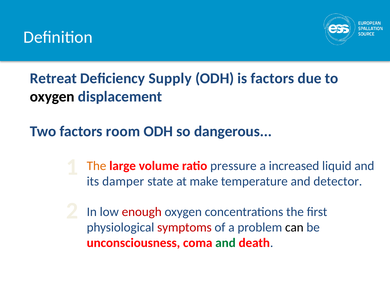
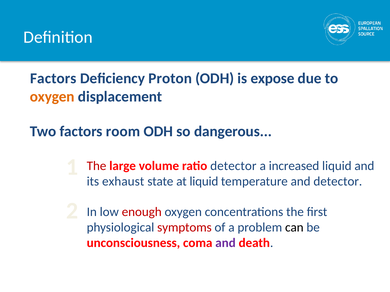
Retreat at (53, 78): Retreat -> Factors
Supply: Supply -> Proton
is factors: factors -> expose
oxygen at (52, 97) colour: black -> orange
The at (97, 166) colour: orange -> red
ratio pressure: pressure -> detector
damper: damper -> exhaust
at make: make -> liquid
and at (225, 243) colour: green -> purple
